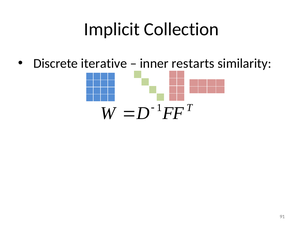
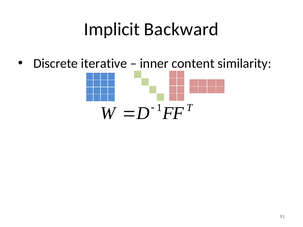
Collection: Collection -> Backward
restarts: restarts -> content
